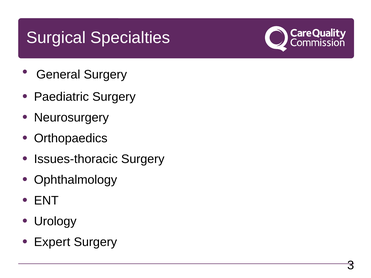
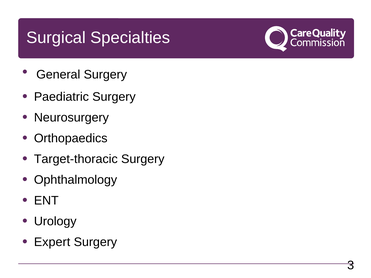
Issues-thoracic: Issues-thoracic -> Target-thoracic
